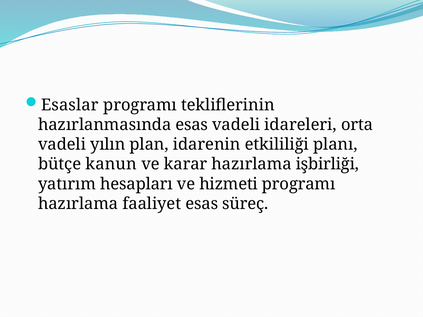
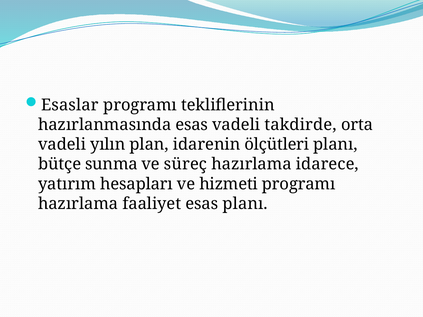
idareleri: idareleri -> takdirde
etkililiği: etkililiği -> ölçütleri
kanun: kanun -> sunma
karar: karar -> süreç
işbirliği: işbirliği -> idarece
esas süreç: süreç -> planı
